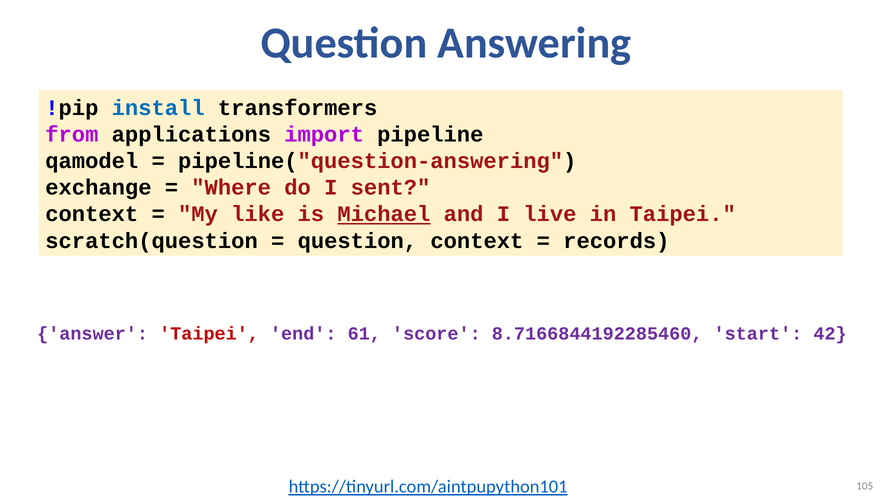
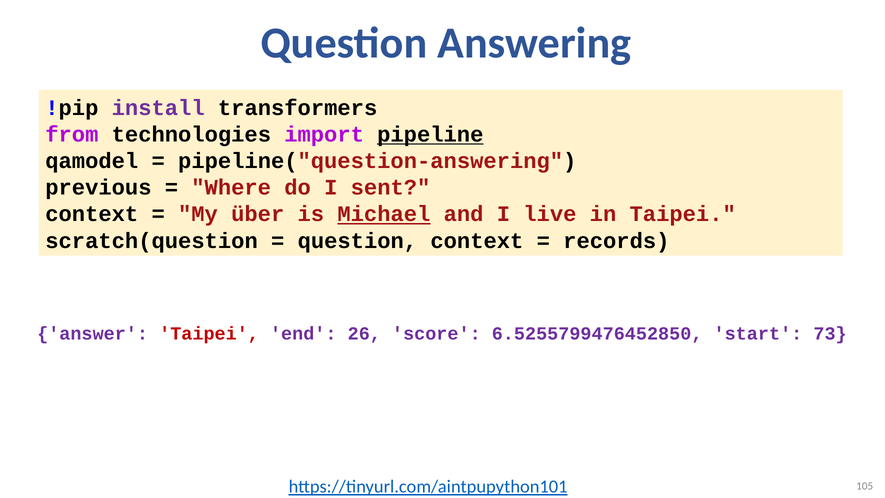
install colour: blue -> purple
applications: applications -> technologies
pipeline underline: none -> present
exchange: exchange -> previous
like: like -> über
61: 61 -> 26
8.7166844192285460: 8.7166844192285460 -> 6.5255799476452850
42: 42 -> 73
